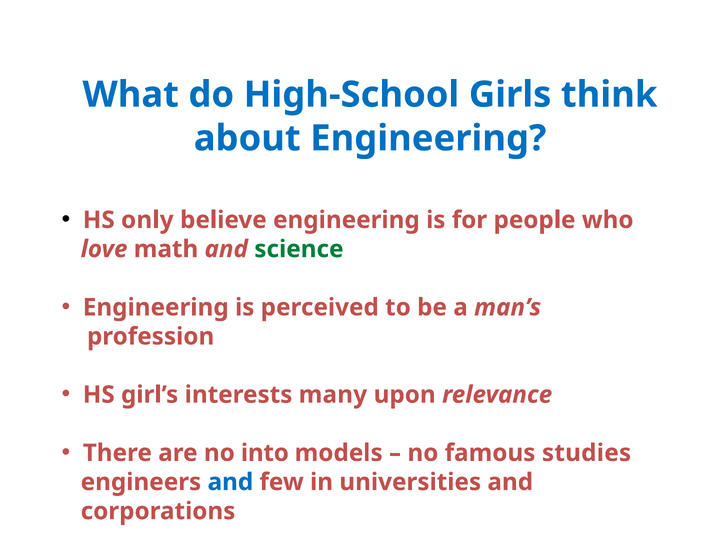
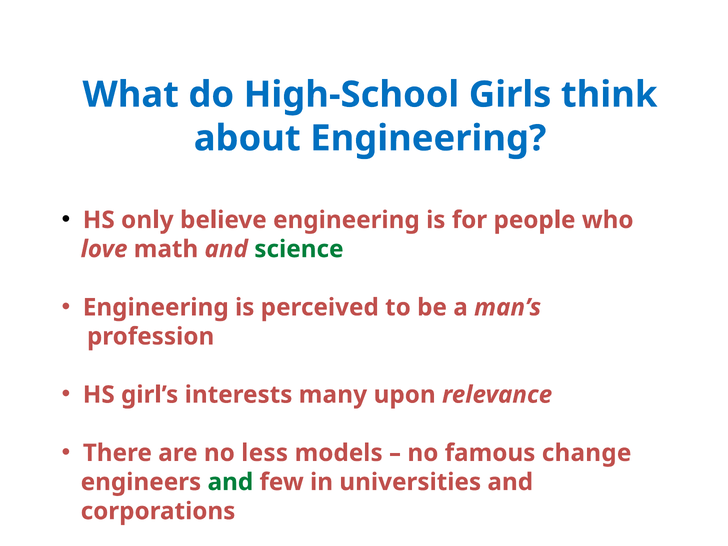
into: into -> less
studies: studies -> change
and at (230, 482) colour: blue -> green
